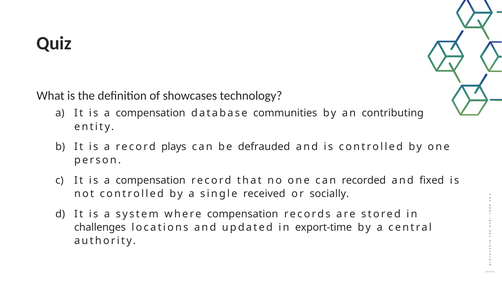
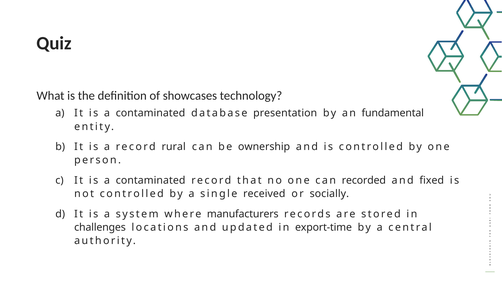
compensation at (151, 113): compensation -> contaminated
communities: communities -> presentation
contributing: contributing -> fundamental
plays: plays -> rural
defrauded: defrauded -> ownership
compensation at (151, 181): compensation -> contaminated
where compensation: compensation -> manufacturers
